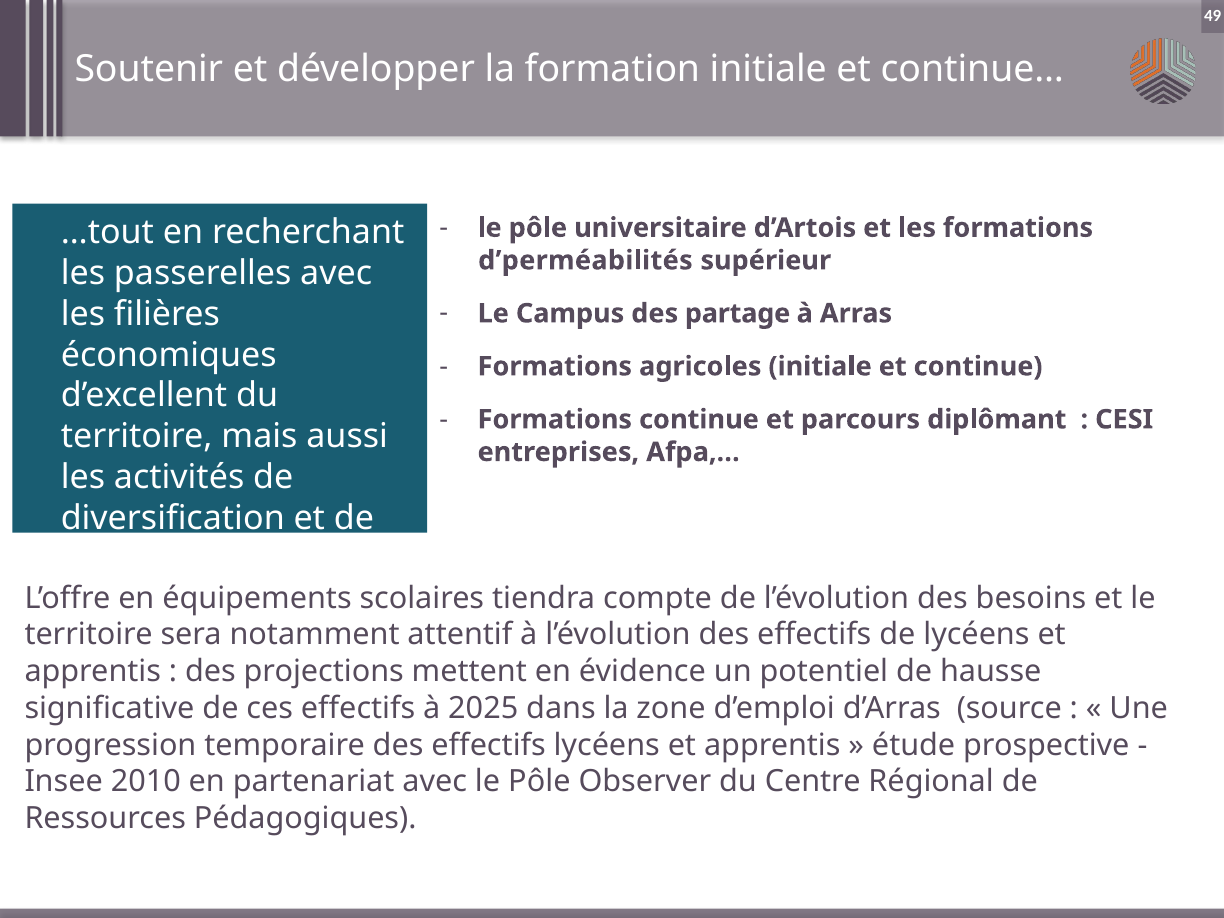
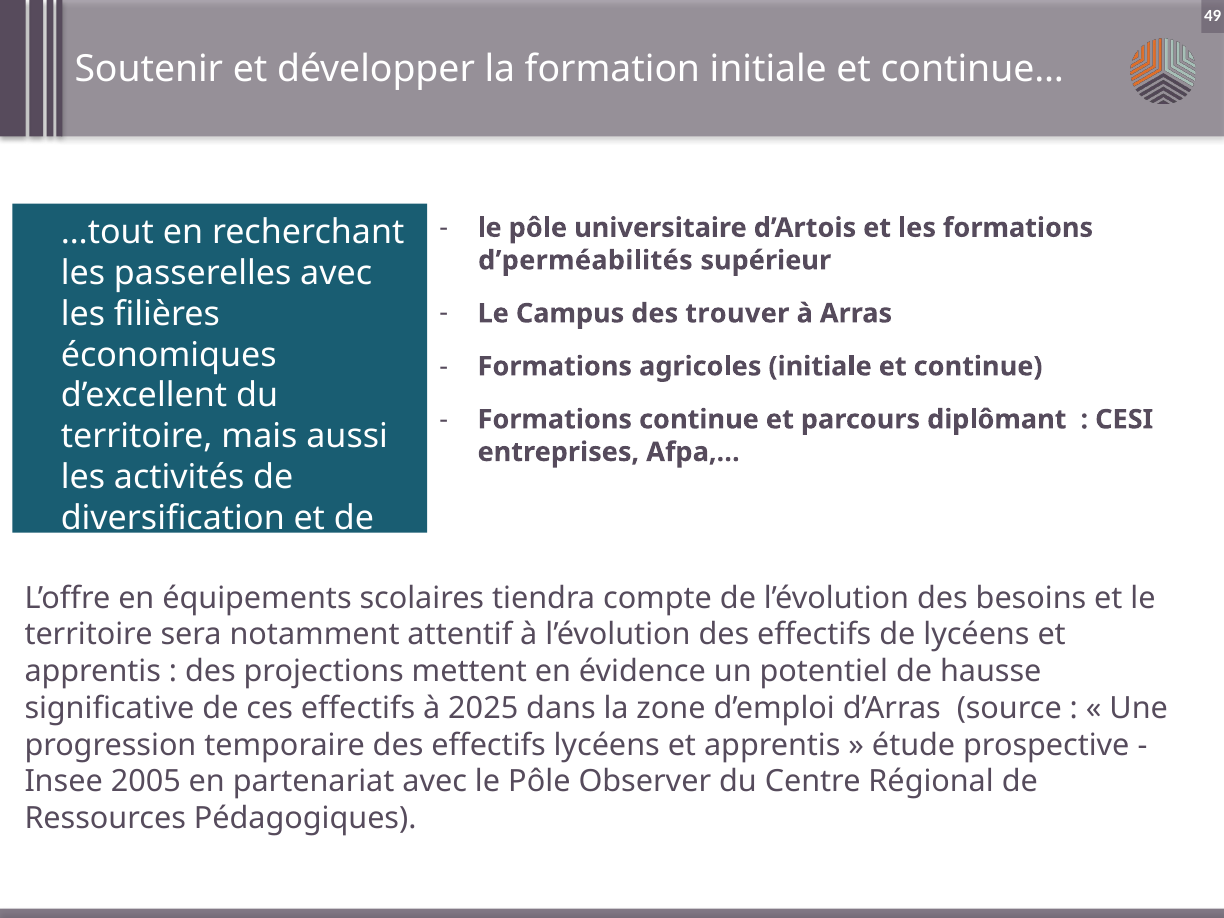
partage: partage -> trouver
2010: 2010 -> 2005
